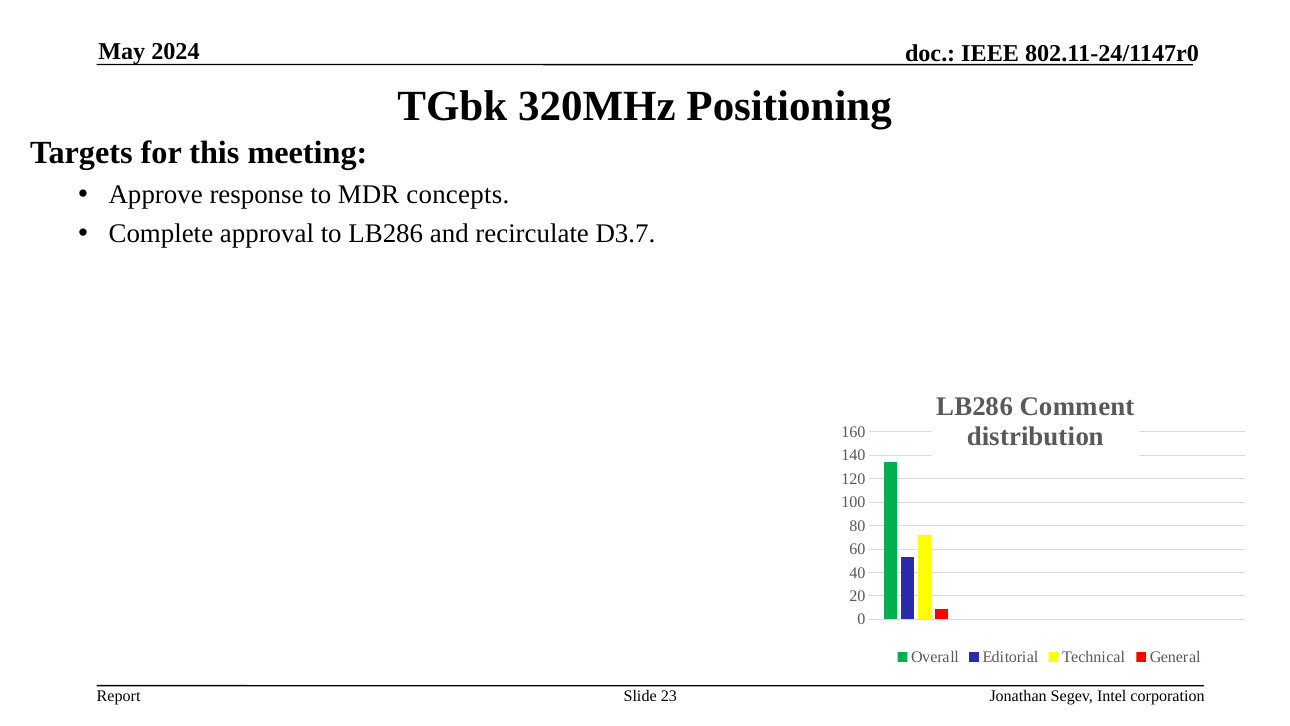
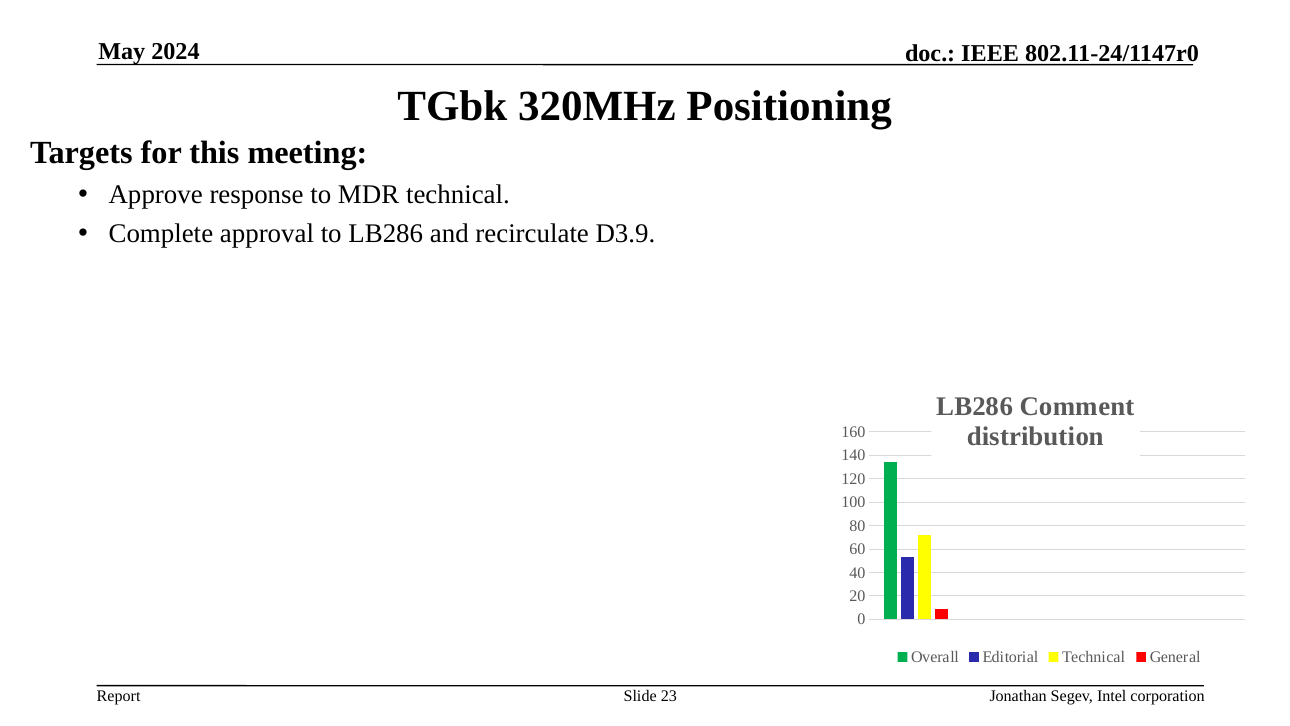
MDR concepts: concepts -> technical
D3.7: D3.7 -> D3.9
